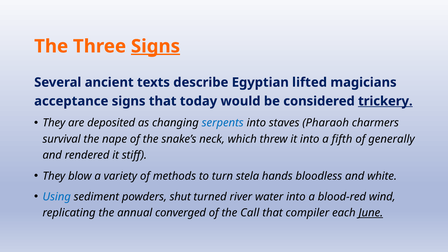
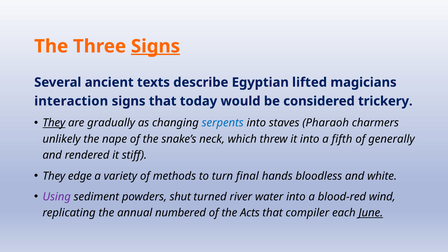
acceptance: acceptance -> interaction
trickery underline: present -> none
They at (54, 123) underline: none -> present
deposited: deposited -> gradually
survival: survival -> unlikely
blow: blow -> edge
stela: stela -> final
Using colour: blue -> purple
converged: converged -> numbered
Call: Call -> Acts
